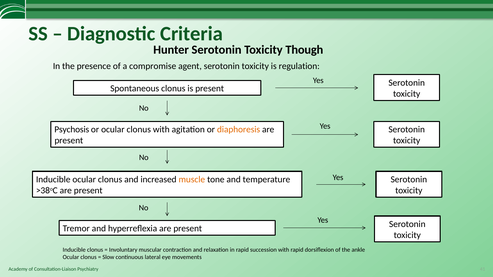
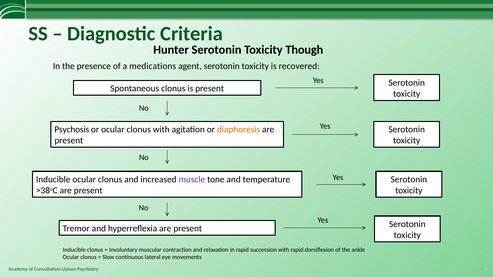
compromise: compromise -> medications
regulation: regulation -> recovered
muscle colour: orange -> purple
